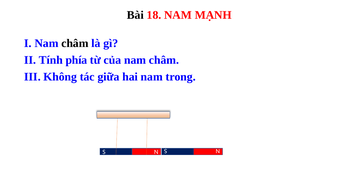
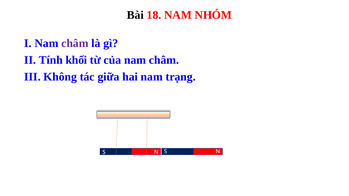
MẠNH: MẠNH -> NHÓM
châm at (75, 43) colour: black -> purple
phía: phía -> khối
trong: trong -> trạng
